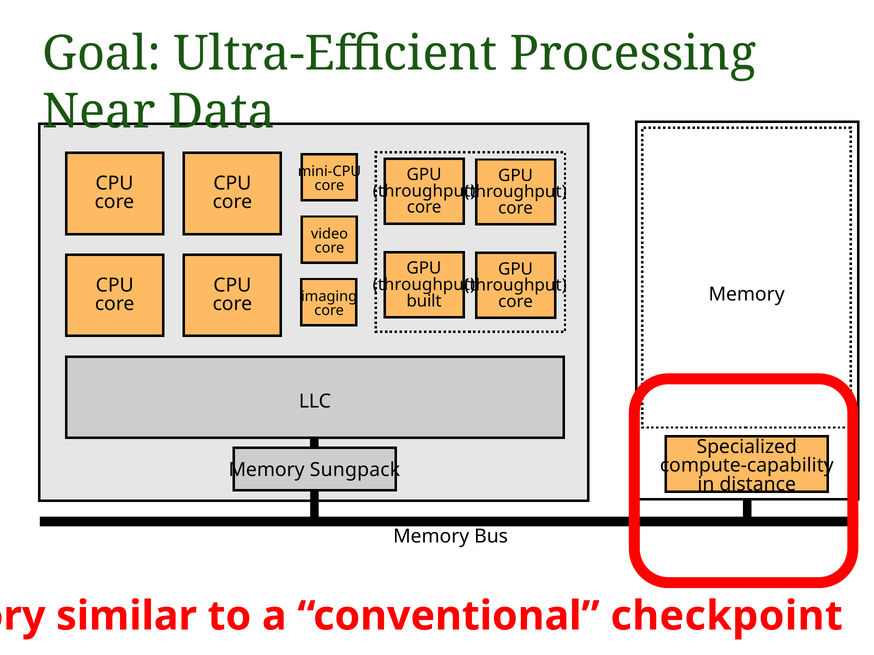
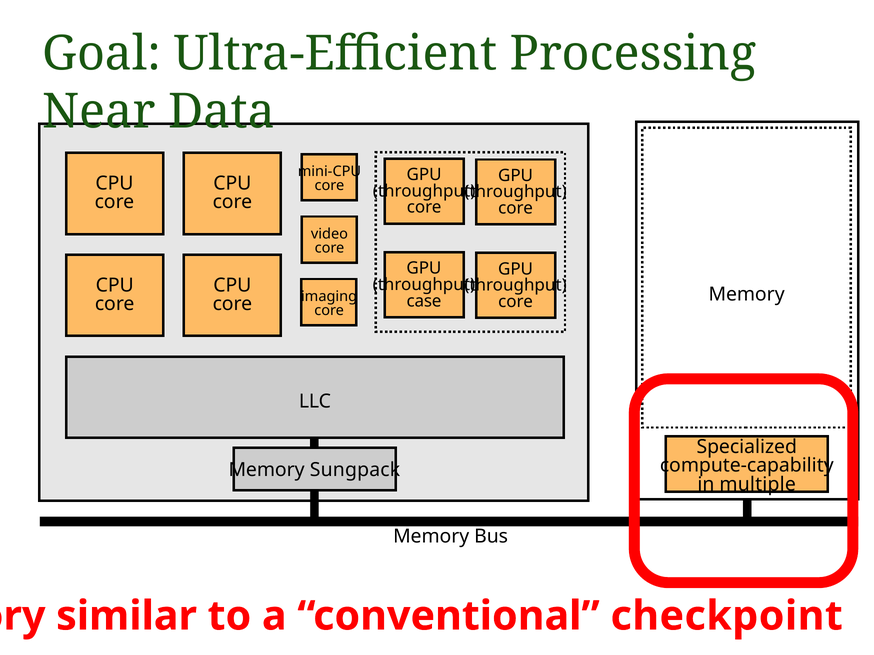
built: built -> case
distance: distance -> multiple
